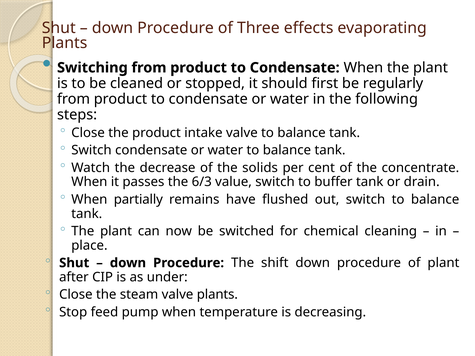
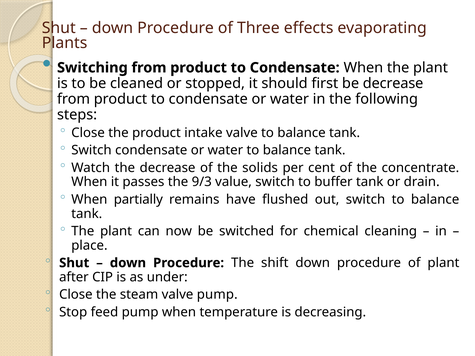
be regularly: regularly -> decrease
6/3: 6/3 -> 9/3
valve plants: plants -> pump
